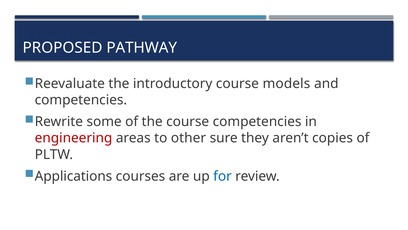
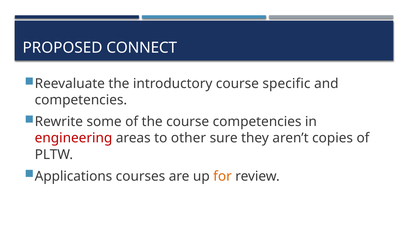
PATHWAY: PATHWAY -> CONNECT
models: models -> specific
for colour: blue -> orange
